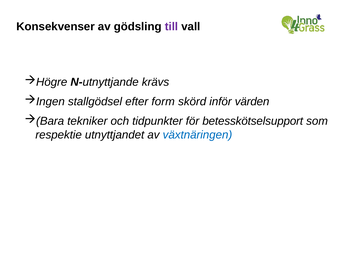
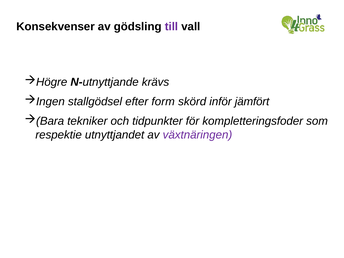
värden: värden -> jämfört
betesskötselsupport: betesskötselsupport -> kompletteringsfoder
växtnäringen colour: blue -> purple
